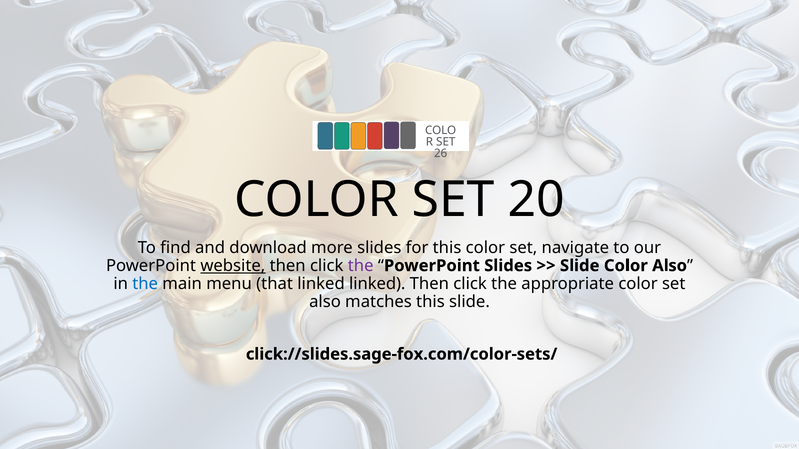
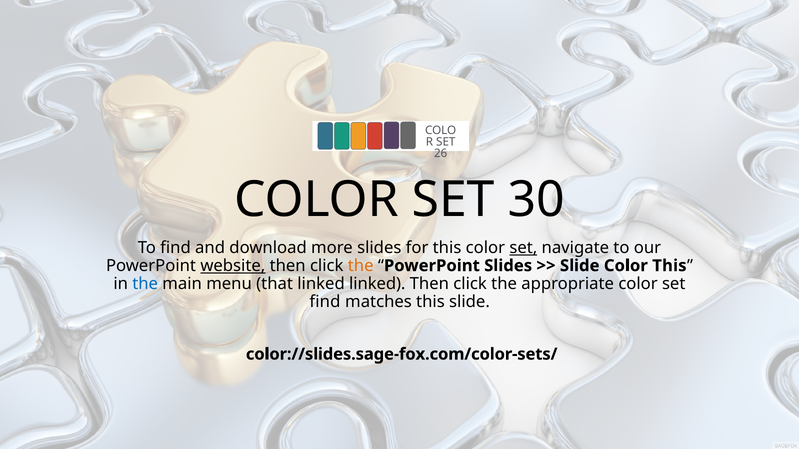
20: 20 -> 30
set at (523, 248) underline: none -> present
the at (361, 266) colour: purple -> orange
Color Also: Also -> This
also at (325, 302): also -> find
click://slides.sage-fox.com/color-sets/: click://slides.sage-fox.com/color-sets/ -> color://slides.sage-fox.com/color-sets/
